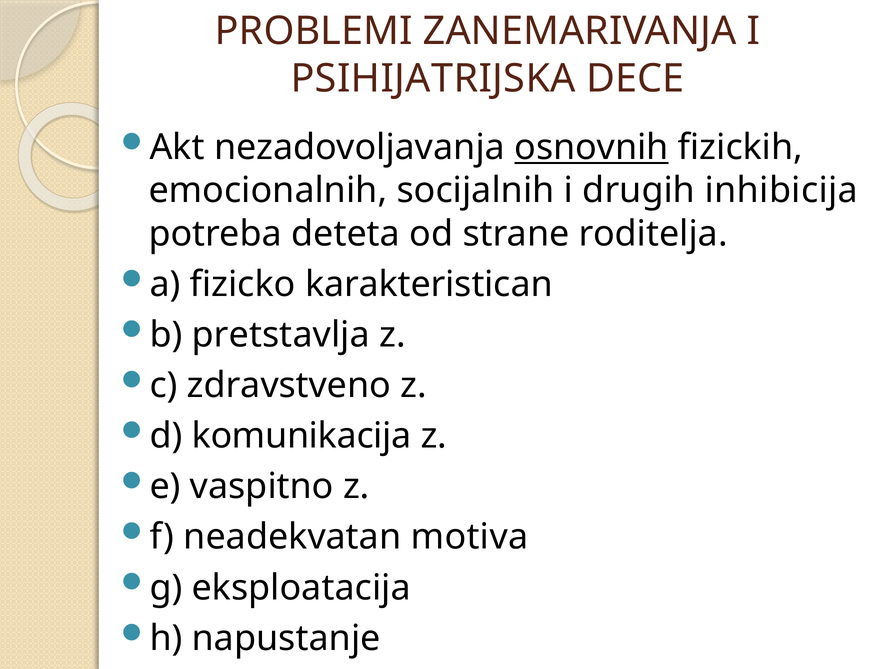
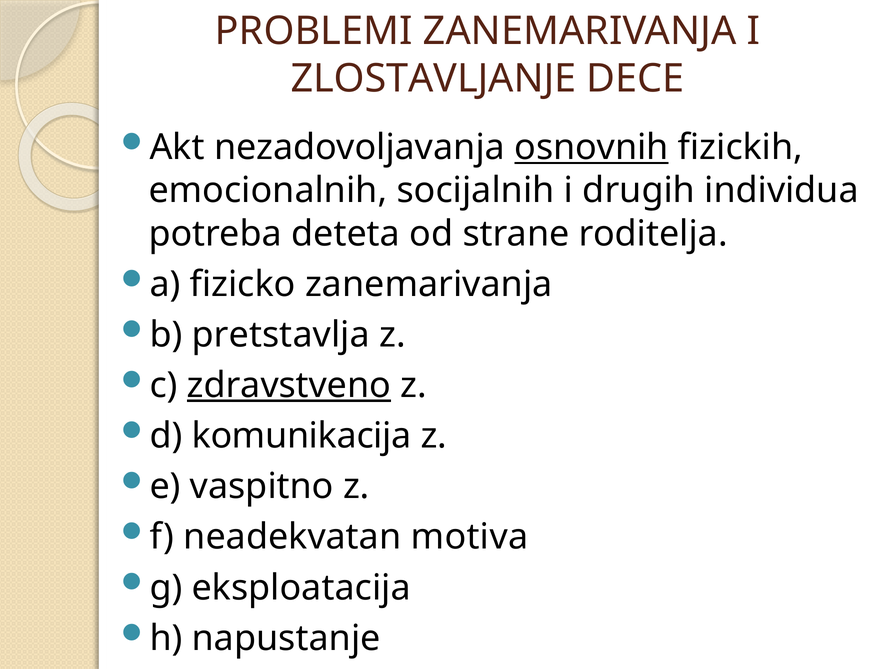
PSIHIJATRIJSKA: PSIHIJATRIJSKA -> ZLOSTAVLJANJE
inhibicija: inhibicija -> individua
fizicko karakteristican: karakteristican -> zanemarivanja
zdravstveno underline: none -> present
